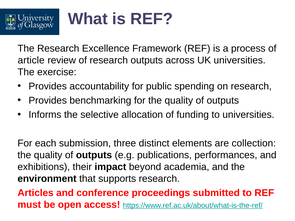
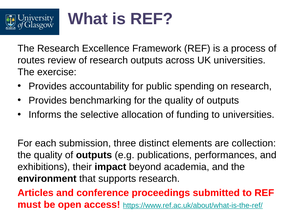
article: article -> routes
